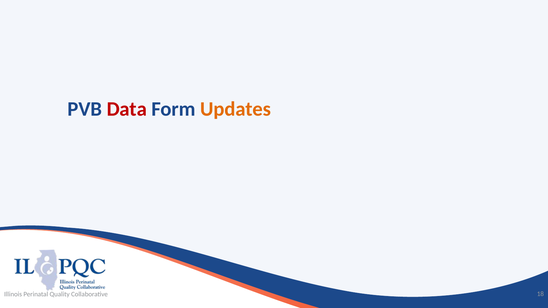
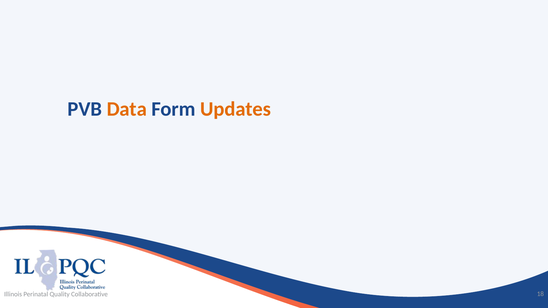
Data colour: red -> orange
